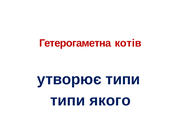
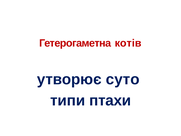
утворює типи: типи -> суто
якого: якого -> птахи
